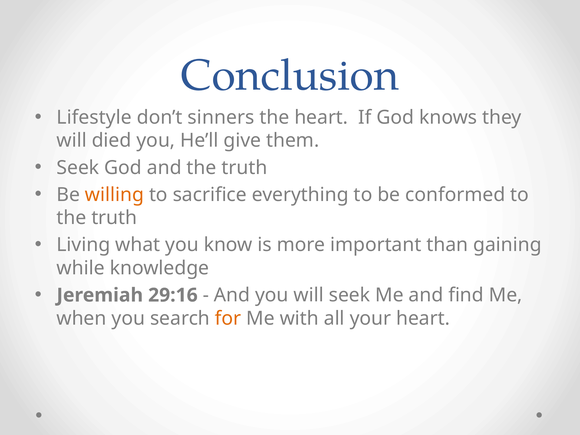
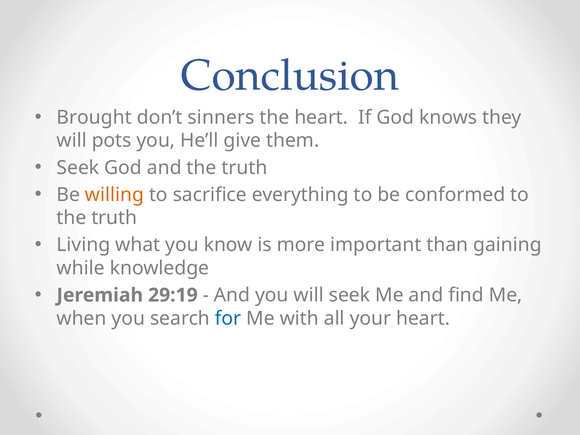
Lifestyle: Lifestyle -> Brought
died: died -> pots
29:16: 29:16 -> 29:19
for colour: orange -> blue
